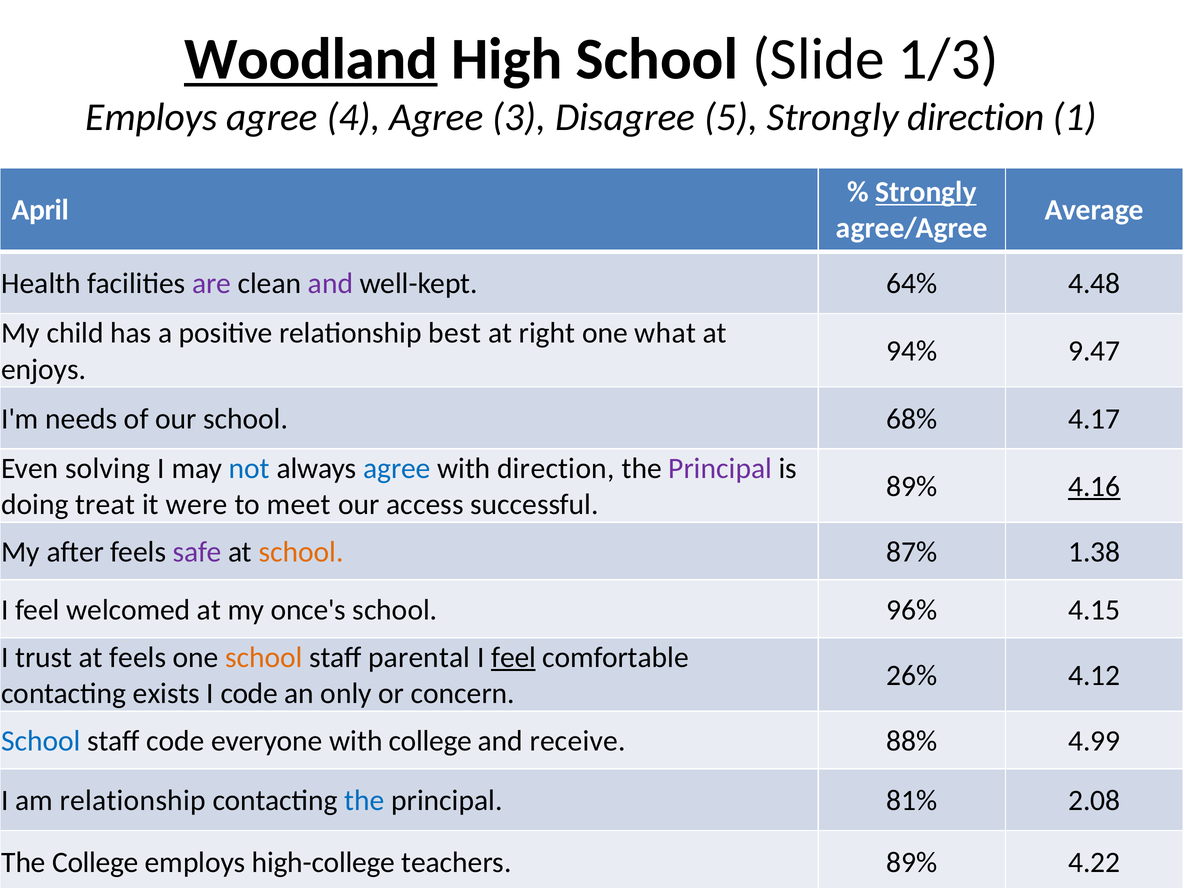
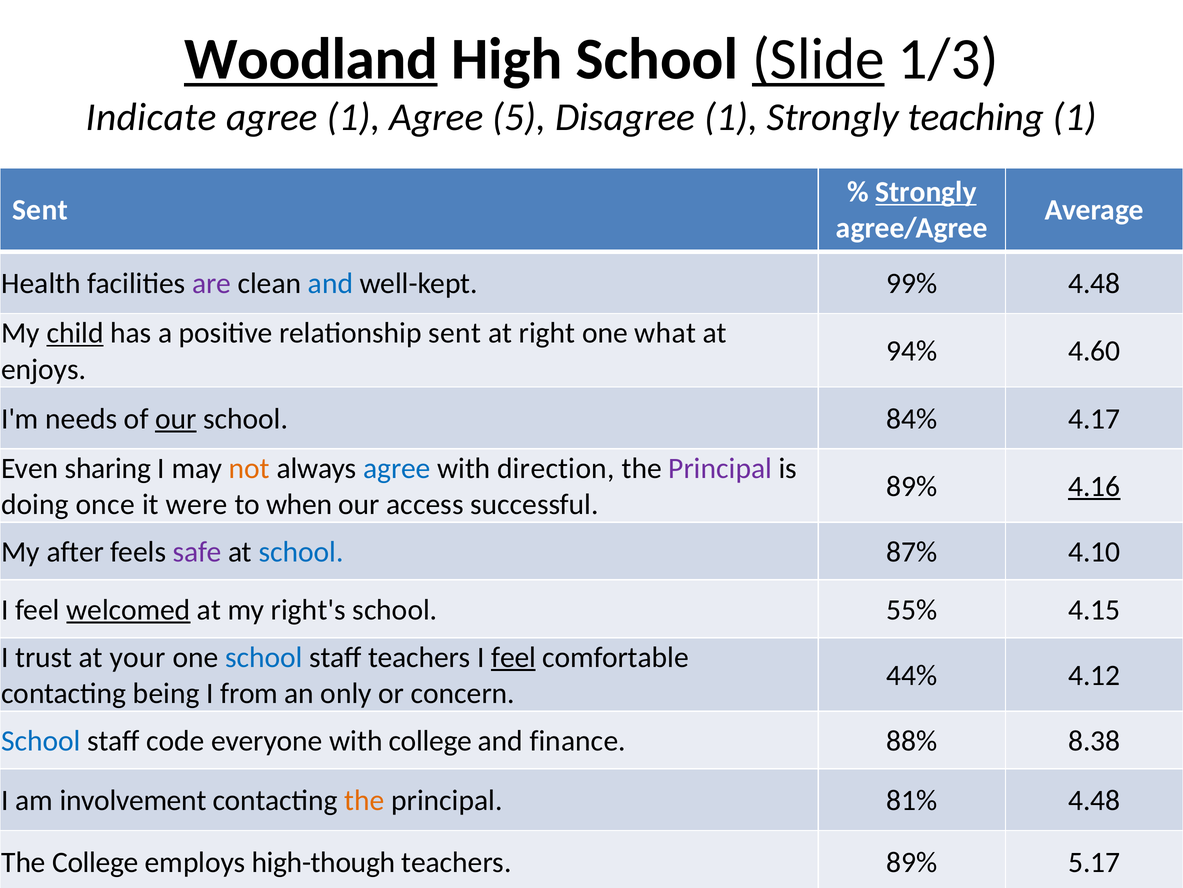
Slide underline: none -> present
Employs at (151, 117): Employs -> Indicate
agree 4: 4 -> 1
3: 3 -> 5
Disagree 5: 5 -> 1
Strongly direction: direction -> teaching
April at (40, 210): April -> Sent
and at (330, 283) colour: purple -> blue
64%: 64% -> 99%
child underline: none -> present
relationship best: best -> sent
9.47: 9.47 -> 4.60
our at (176, 418) underline: none -> present
68%: 68% -> 84%
solving: solving -> sharing
not colour: blue -> orange
treat: treat -> once
meet: meet -> when
school at (301, 552) colour: orange -> blue
1.38: 1.38 -> 4.10
welcomed underline: none -> present
once's: once's -> right's
96%: 96% -> 55%
at feels: feels -> your
school at (264, 657) colour: orange -> blue
staff parental: parental -> teachers
26%: 26% -> 44%
exists: exists -> being
I code: code -> from
receive: receive -> finance
4.99: 4.99 -> 8.38
am relationship: relationship -> involvement
the at (364, 800) colour: blue -> orange
81% 2.08: 2.08 -> 4.48
high-college: high-college -> high-though
4.22: 4.22 -> 5.17
